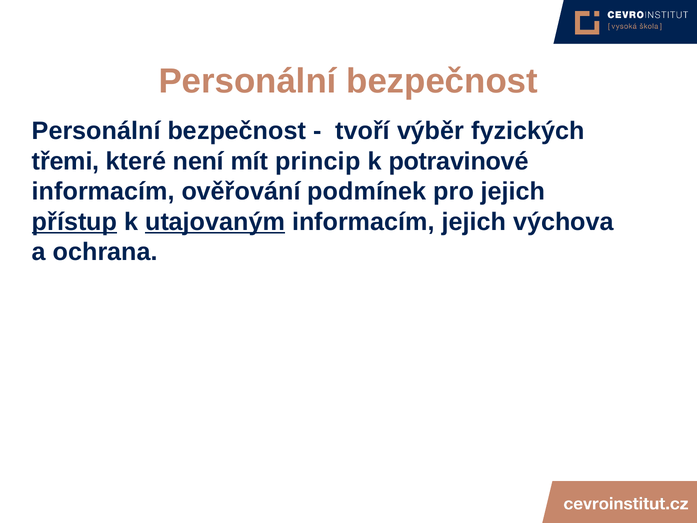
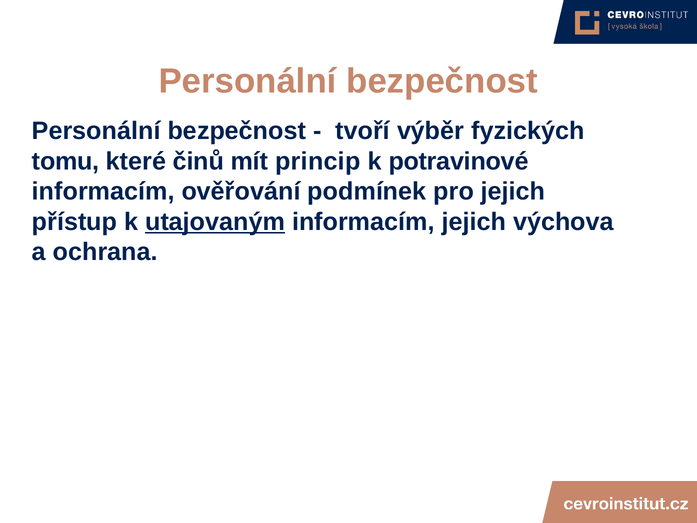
třemi: třemi -> tomu
není: není -> činů
přístup underline: present -> none
